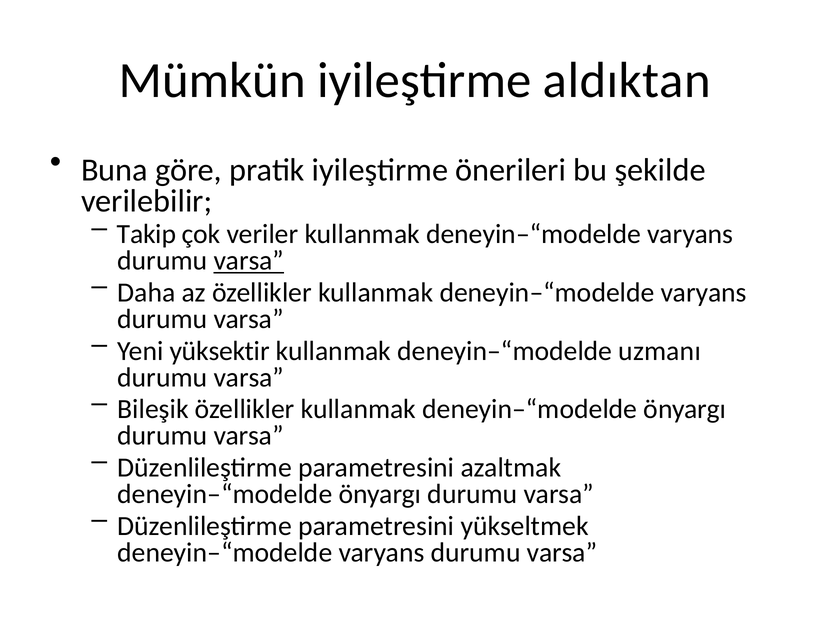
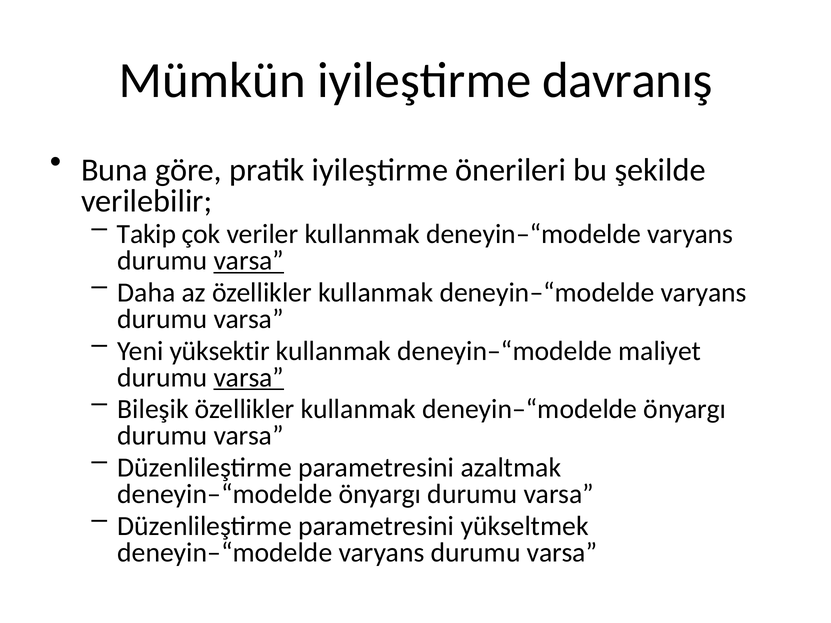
aldıktan: aldıktan -> davranış
uzmanı: uzmanı -> maliyet
varsa at (249, 378) underline: none -> present
